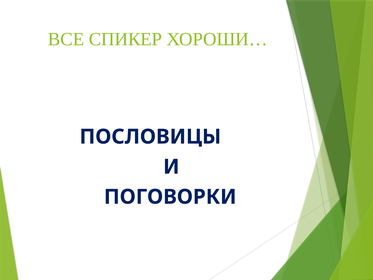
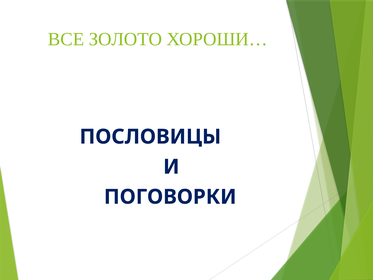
СПИКЕР: СПИКЕР -> ЗОЛОТО
